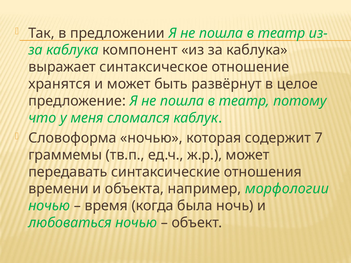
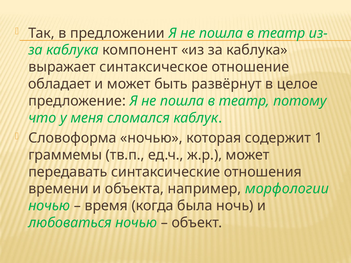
хранятся: хранятся -> обладает
7: 7 -> 1
